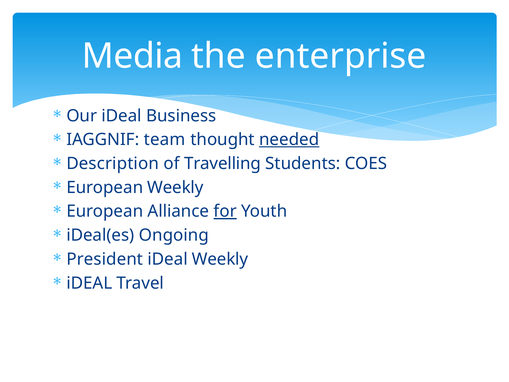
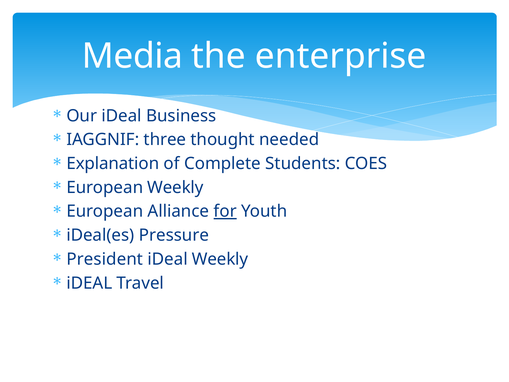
team: team -> three
needed underline: present -> none
Description: Description -> Explanation
Travelling: Travelling -> Complete
Ongoing: Ongoing -> Pressure
